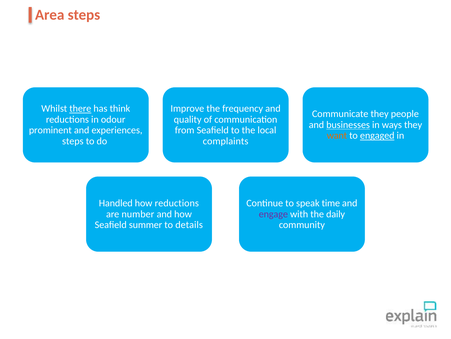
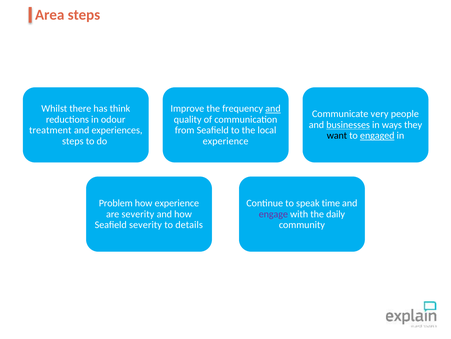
there underline: present -> none
and at (273, 108) underline: none -> present
Communicate they: they -> very
prominent: prominent -> treatment
want colour: orange -> black
complaints at (226, 141): complaints -> experience
Handled: Handled -> Problem
how reductions: reductions -> experience
are number: number -> severity
Seafield summer: summer -> severity
